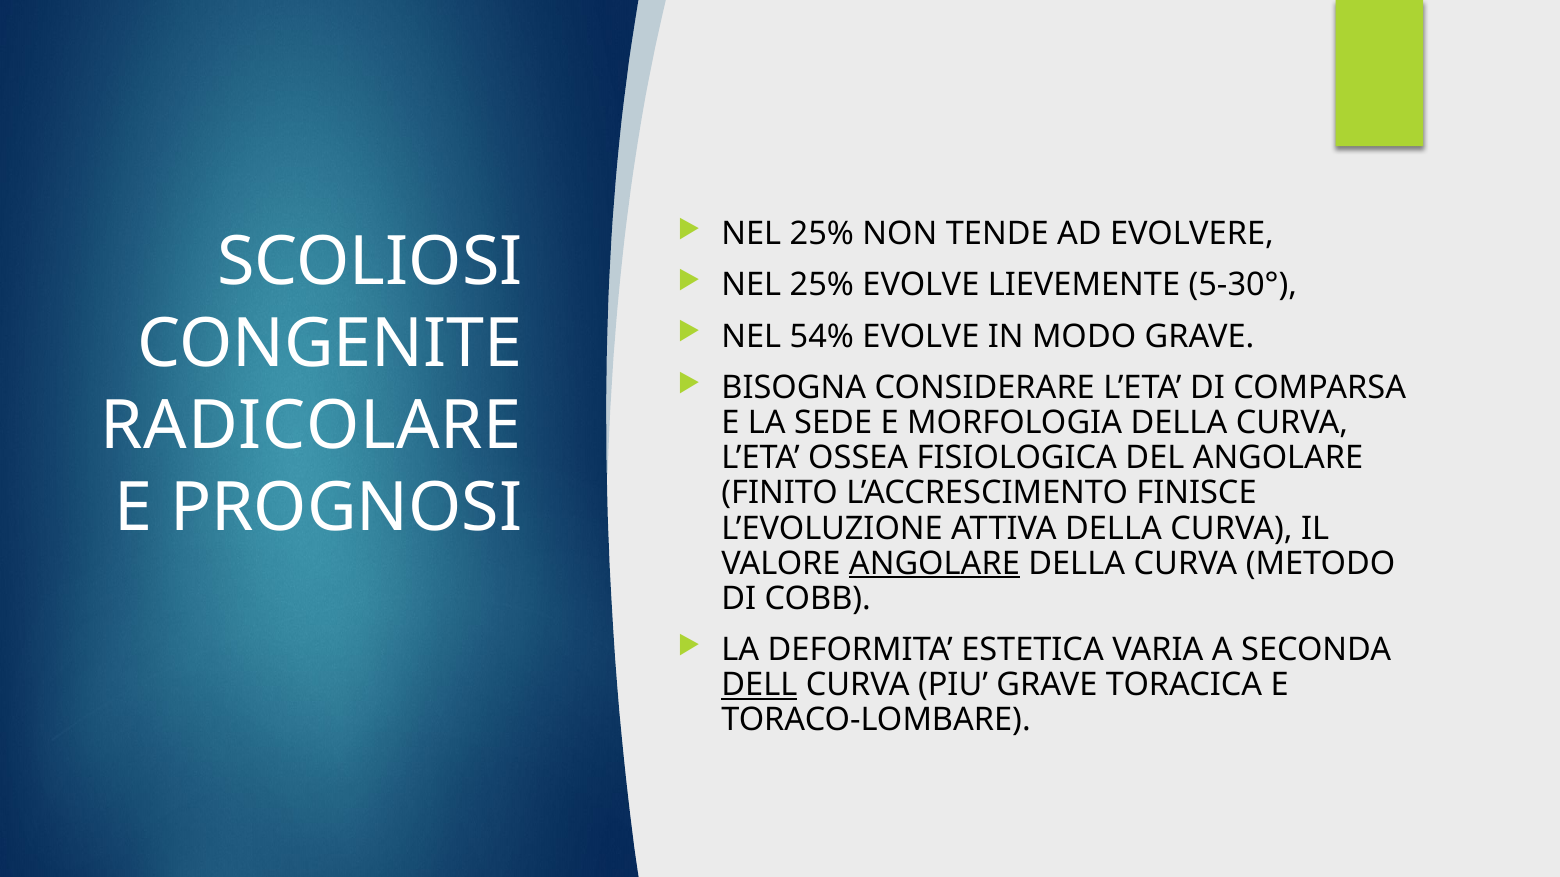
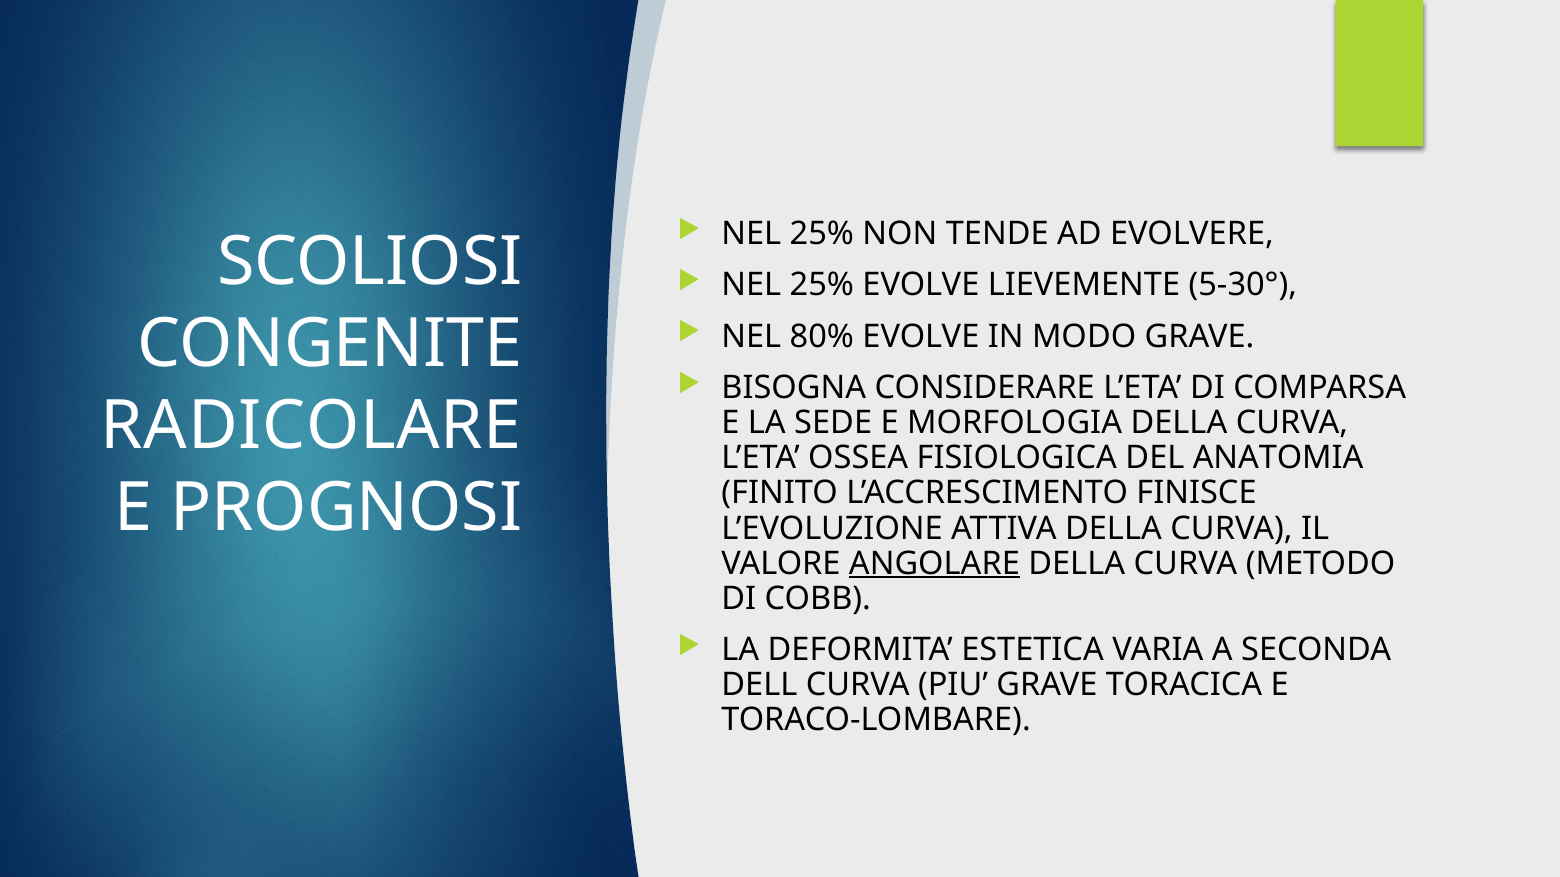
54%: 54% -> 80%
DEL ANGOLARE: ANGOLARE -> ANATOMIA
DELL underline: present -> none
